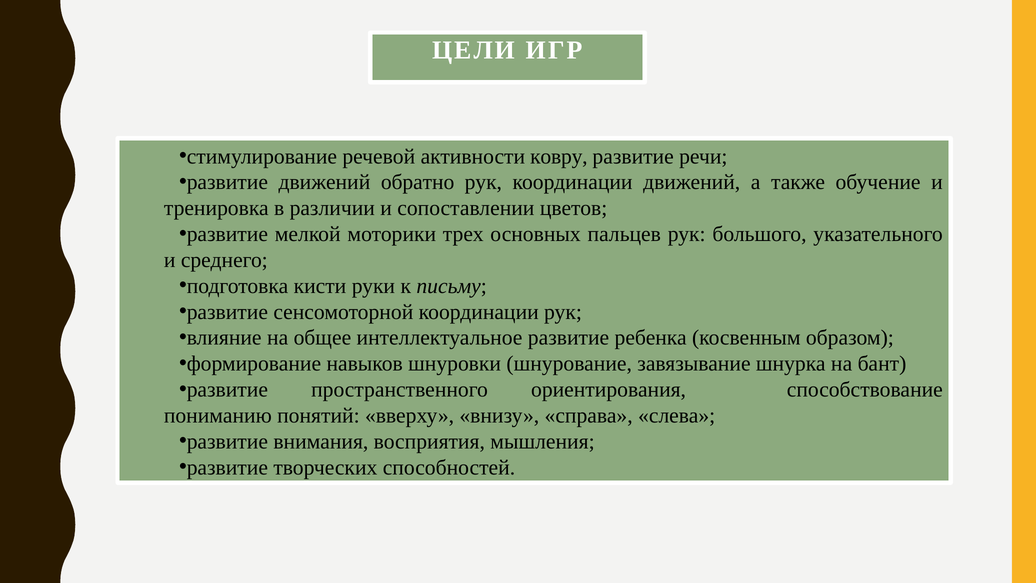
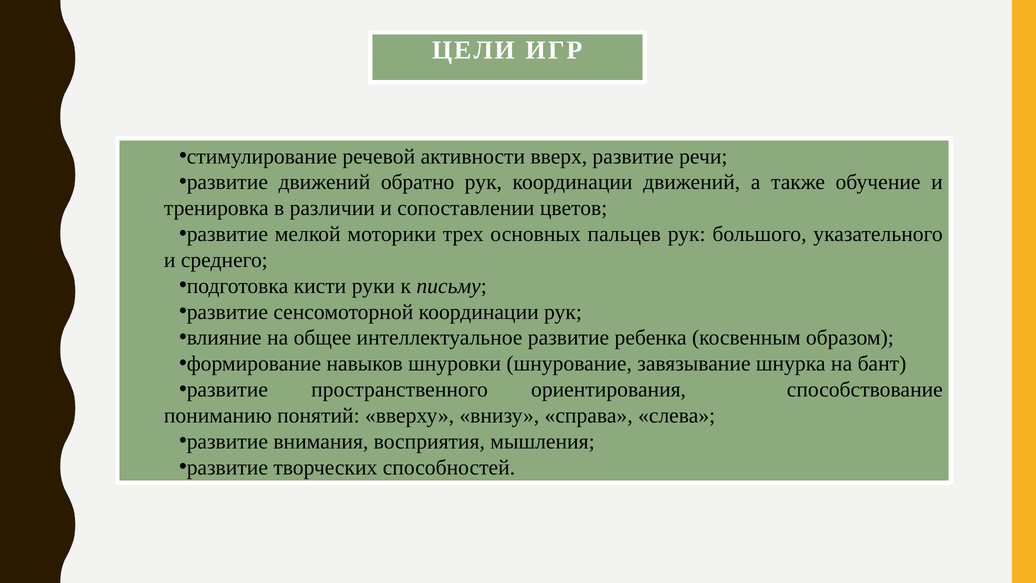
ковру: ковру -> вверх
